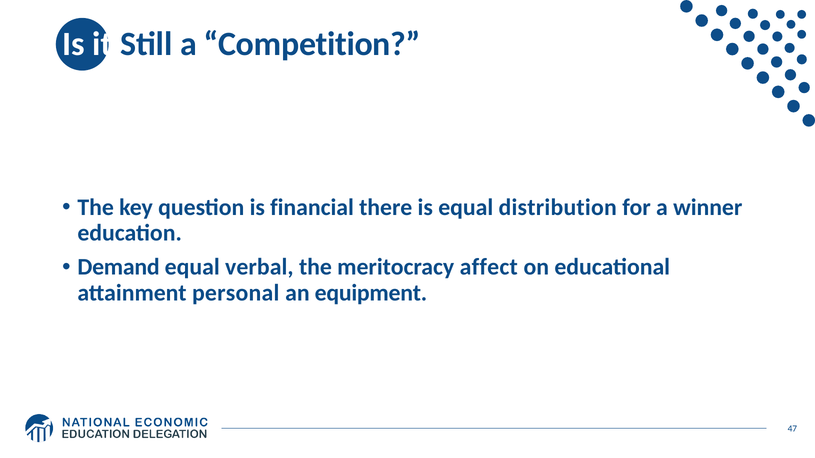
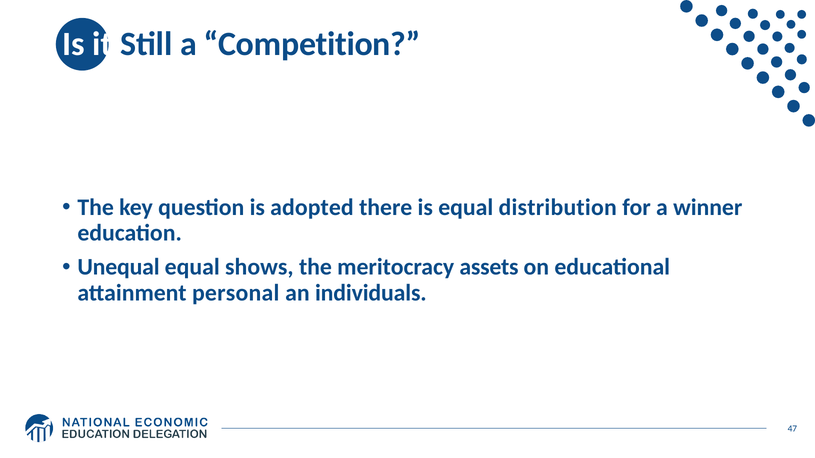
financial: financial -> adopted
Demand: Demand -> Unequal
verbal: verbal -> shows
affect: affect -> assets
equipment: equipment -> individuals
